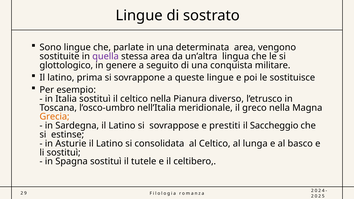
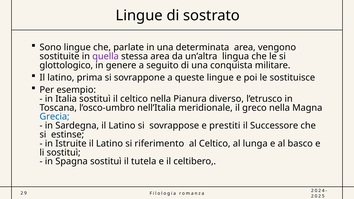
Grecia colour: orange -> blue
Saccheggio: Saccheggio -> Successore
Asturie: Asturie -> Istruite
consolidata: consolidata -> riferimento
tutele: tutele -> tutela
